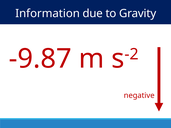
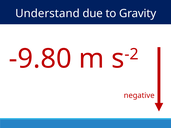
Information: Information -> Understand
-9.87: -9.87 -> -9.80
